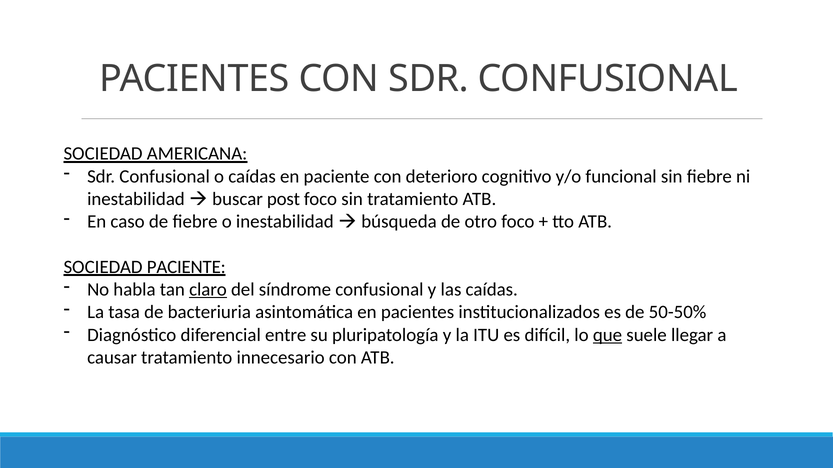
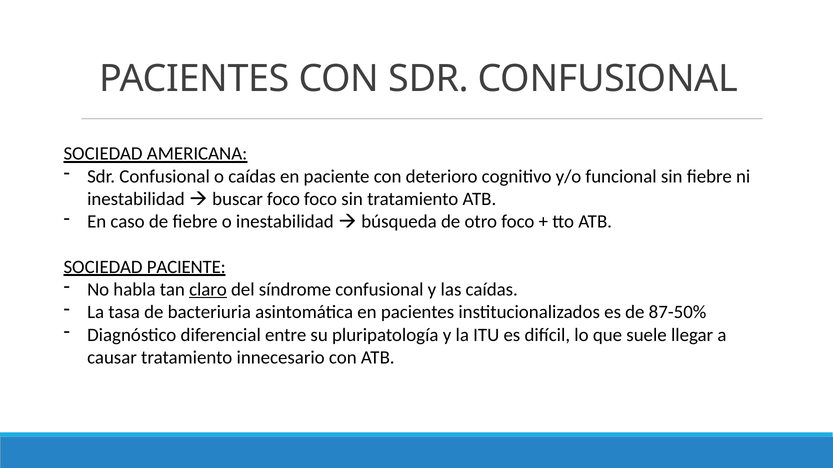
buscar post: post -> foco
50-50%: 50-50% -> 87-50%
que underline: present -> none
